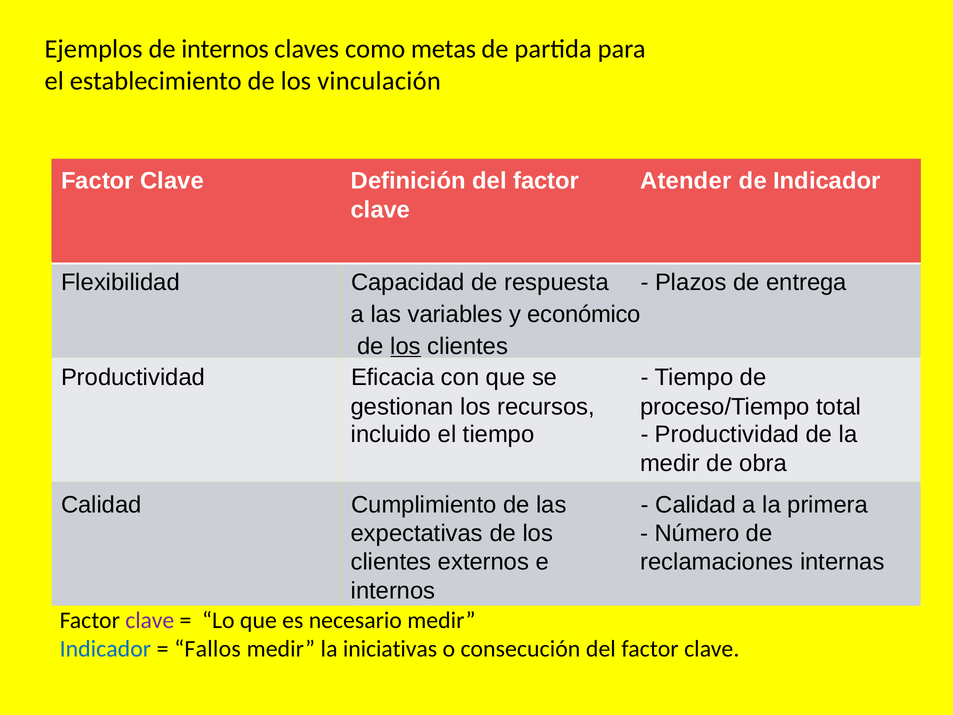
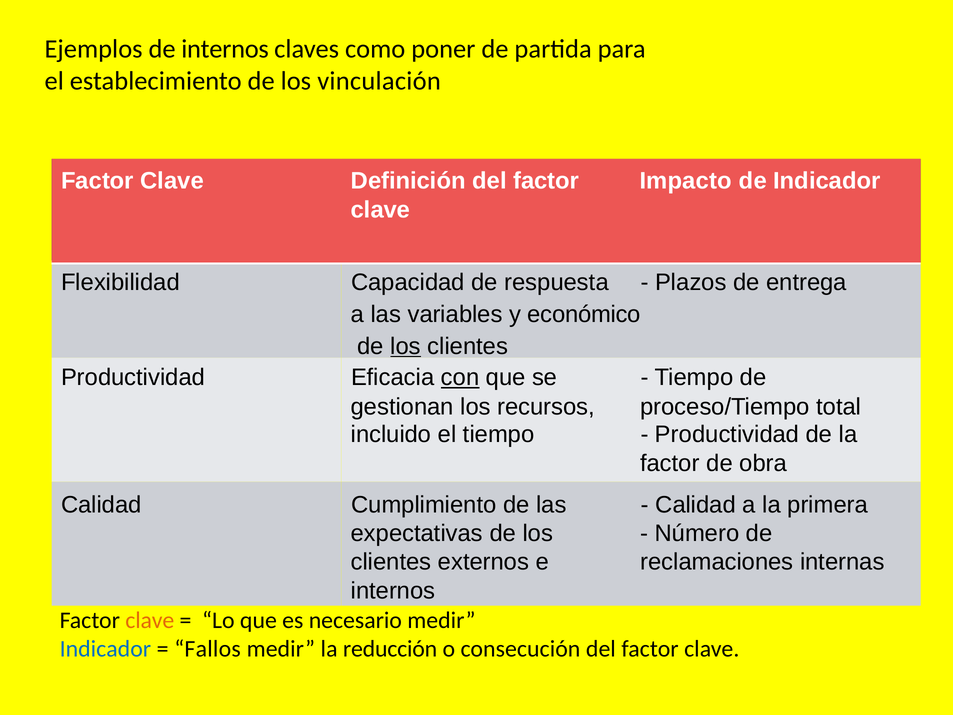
metas: metas -> poner
Atender: Atender -> Impacto
con underline: none -> present
medir at (670, 463): medir -> factor
clave at (150, 620) colour: purple -> orange
iniciativas: iniciativas -> reducción
